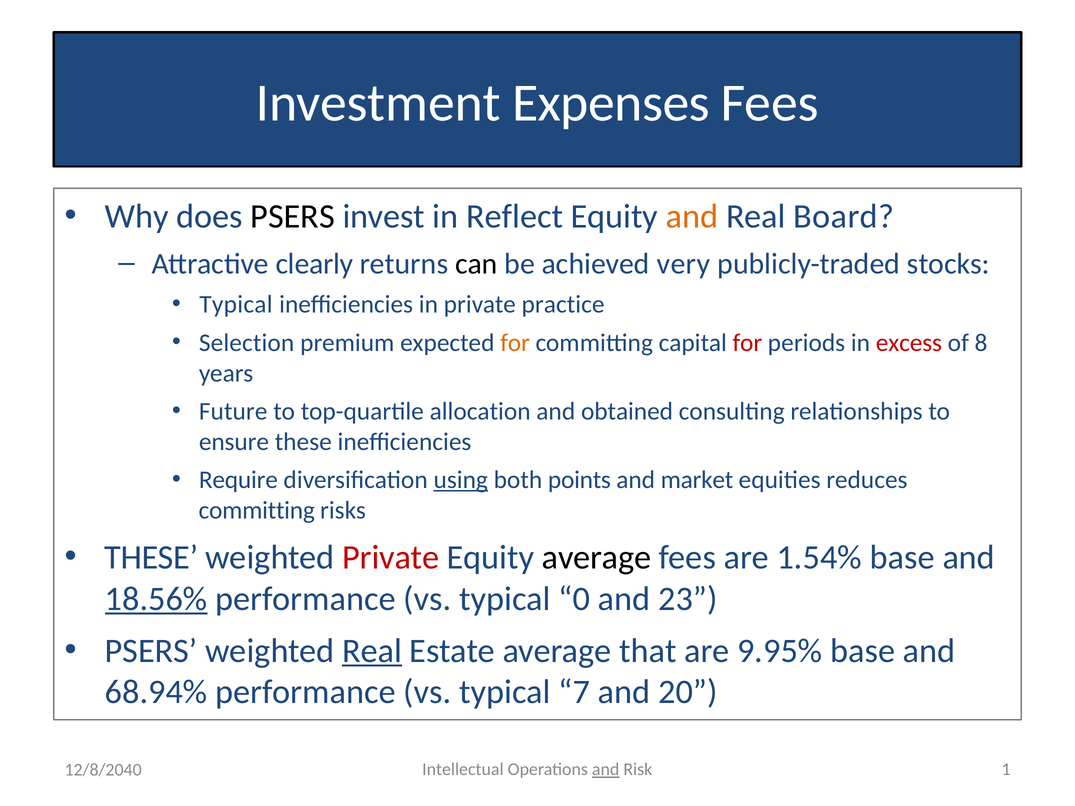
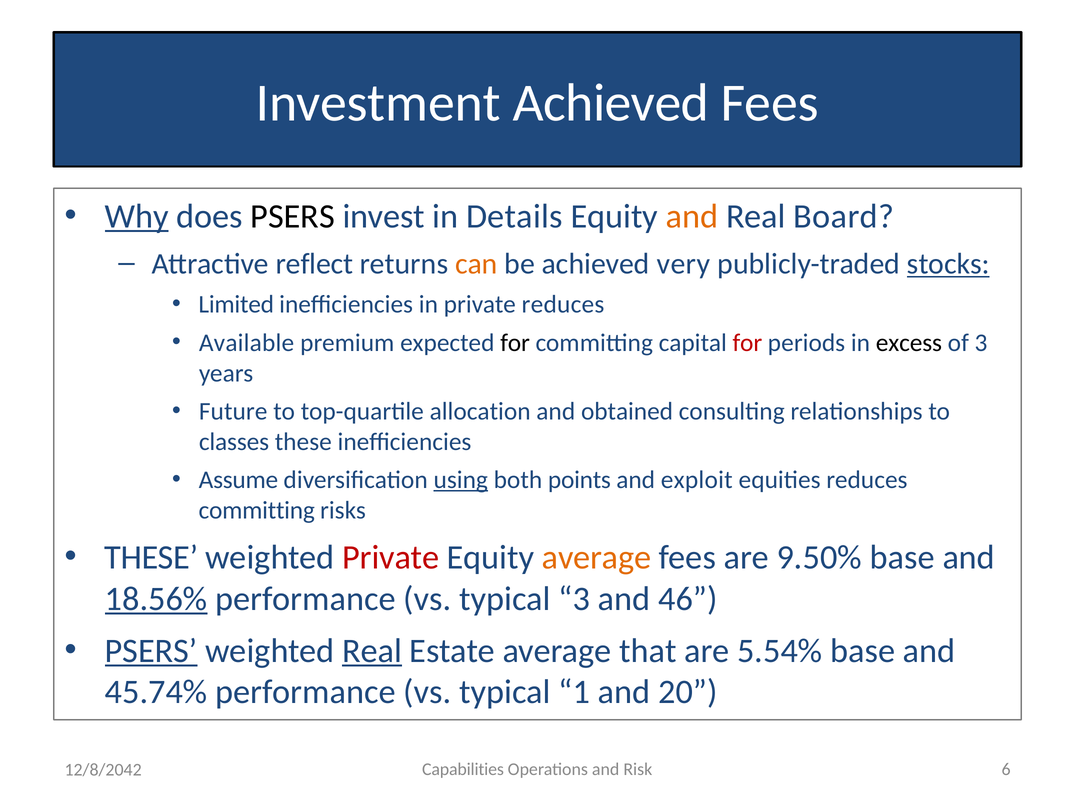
Investment Expenses: Expenses -> Achieved
Why underline: none -> present
Reflect: Reflect -> Details
clearly: clearly -> reflect
can colour: black -> orange
stocks underline: none -> present
Typical at (236, 305): Typical -> Limited
private practice: practice -> reduces
Selection: Selection -> Available
for at (515, 343) colour: orange -> black
excess colour: red -> black
of 8: 8 -> 3
ensure: ensure -> classes
Require: Require -> Assume
market: market -> exploit
average at (597, 558) colour: black -> orange
1.54%: 1.54% -> 9.50%
typical 0: 0 -> 3
23: 23 -> 46
PSERS at (151, 651) underline: none -> present
9.95%: 9.95% -> 5.54%
68.94%: 68.94% -> 45.74%
7: 7 -> 1
Intellectual: Intellectual -> Capabilities
and at (606, 770) underline: present -> none
1: 1 -> 6
12/8/2040: 12/8/2040 -> 12/8/2042
